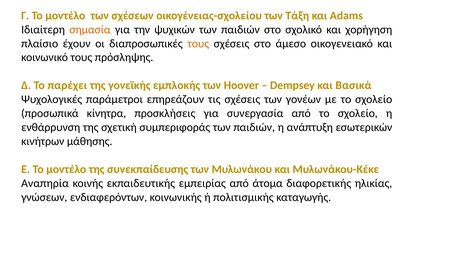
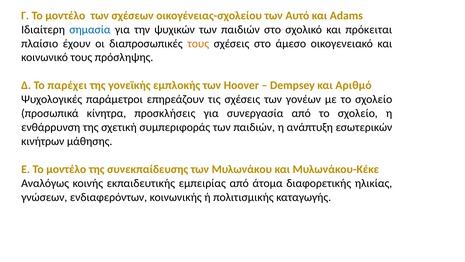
Τάξη: Τάξη -> Αυτό
σημασία colour: orange -> blue
χορήγηση: χορήγηση -> πρόκειται
Βασικά: Βασικά -> Αριθμό
Αναπηρία: Αναπηρία -> Αναλόγως
